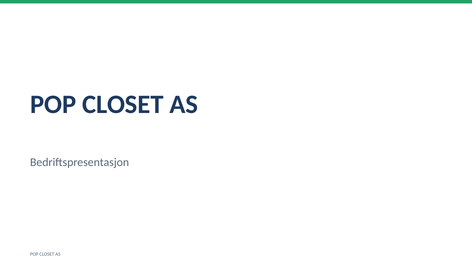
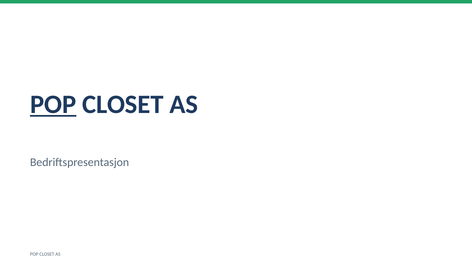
POP at (53, 105) underline: none -> present
